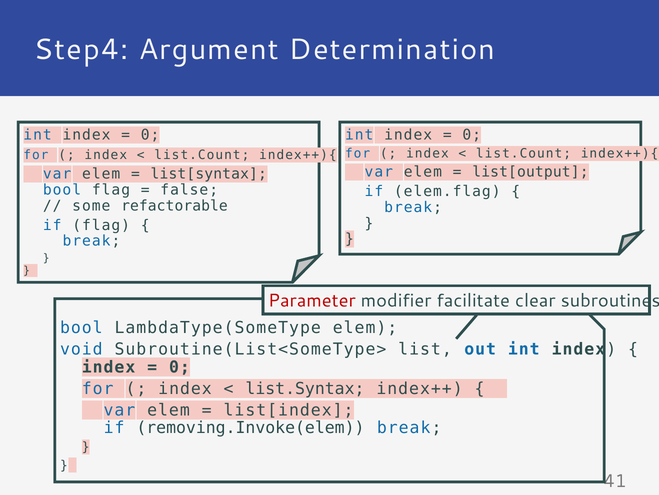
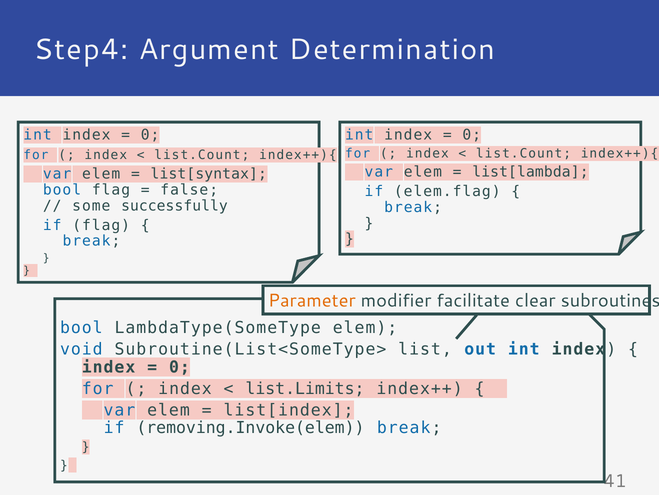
list[output: list[output -> list[lambda
refactorable: refactorable -> successfully
Parameter colour: red -> orange
list.Syntax: list.Syntax -> list.Limits
